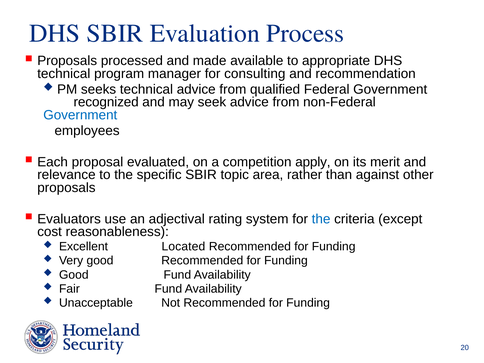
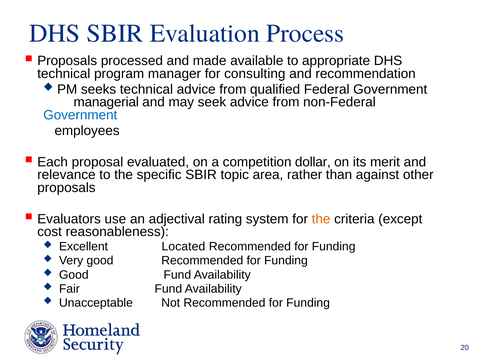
recognized: recognized -> managerial
apply: apply -> dollar
the at (321, 219) colour: blue -> orange
